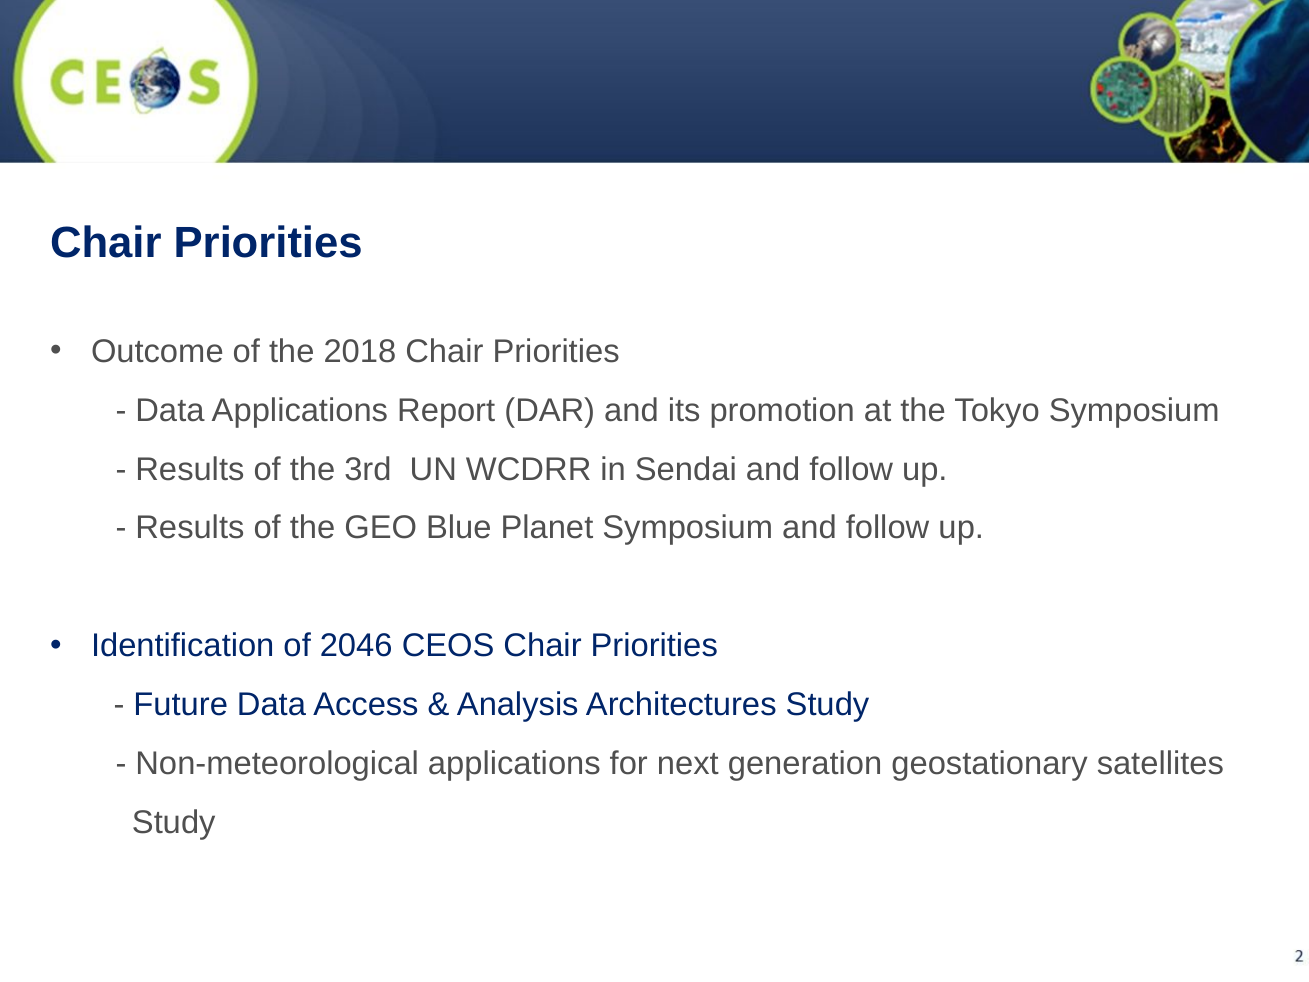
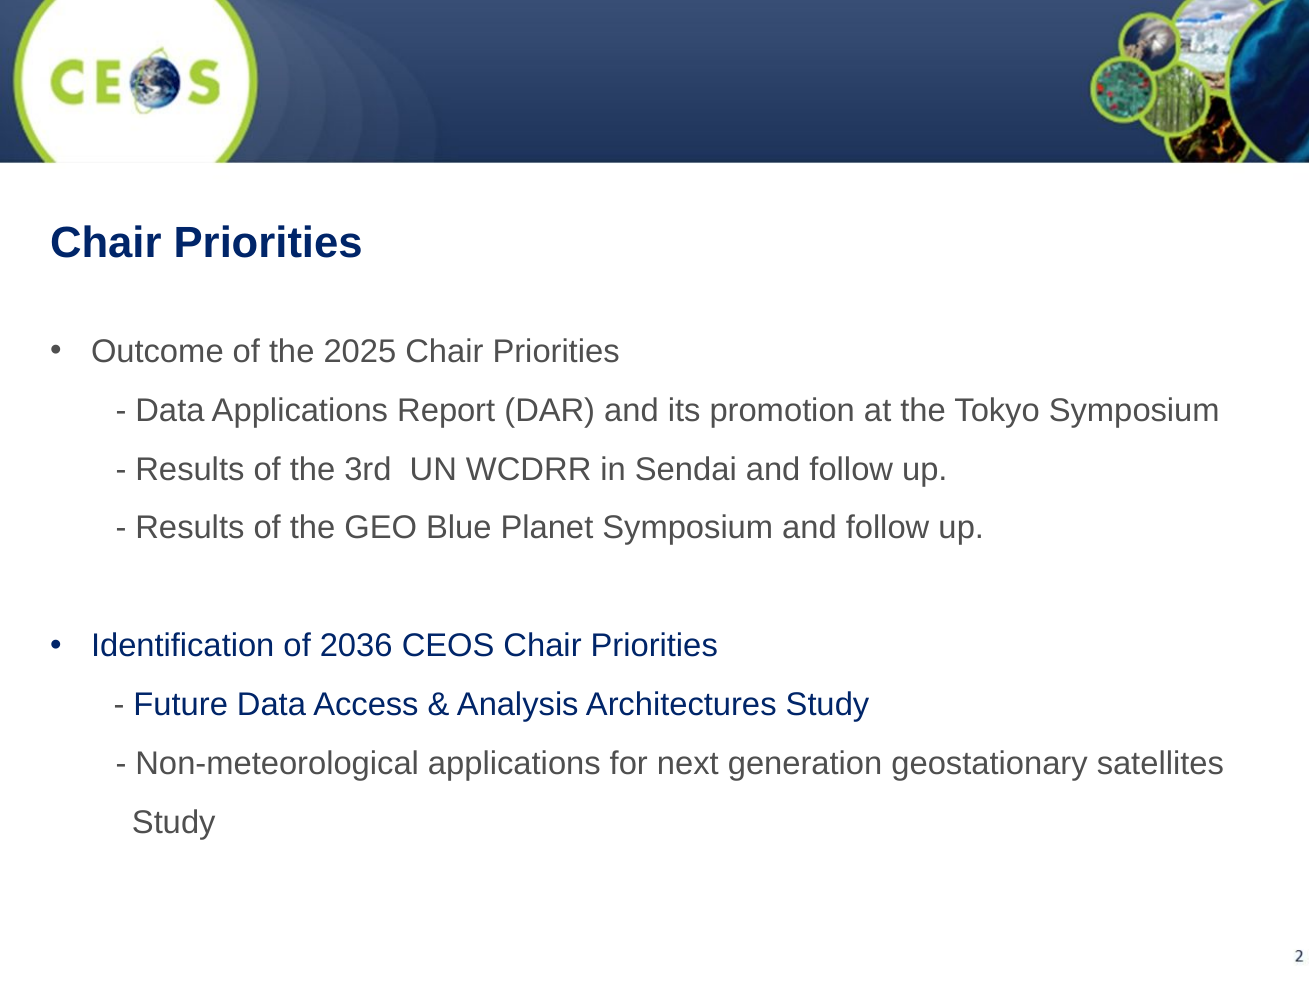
2018: 2018 -> 2025
2046: 2046 -> 2036
